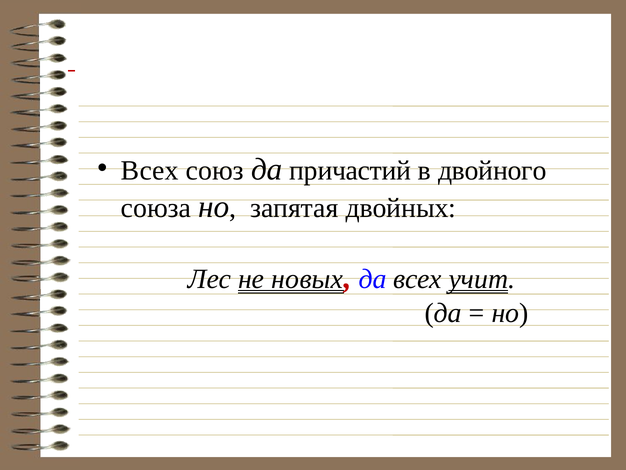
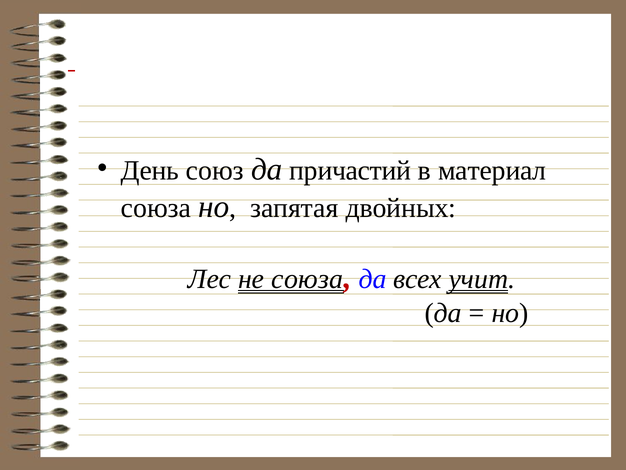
Всех at (150, 170): Всех -> День
двойного: двойного -> материал
не новых: новых -> союза
